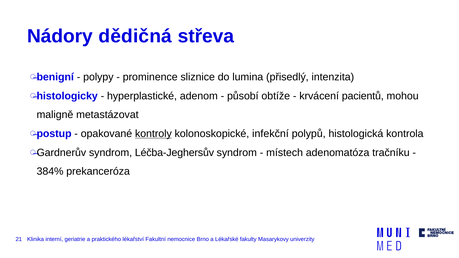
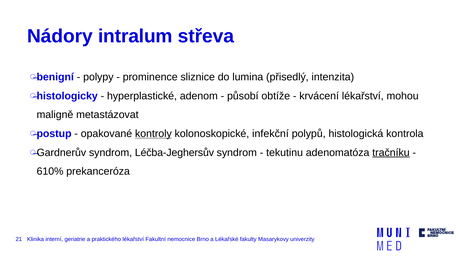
dědičná: dědičná -> intralum
krvácení pacientů: pacientů -> lékařství
místech: místech -> tekutinu
tračníku underline: none -> present
384%: 384% -> 610%
